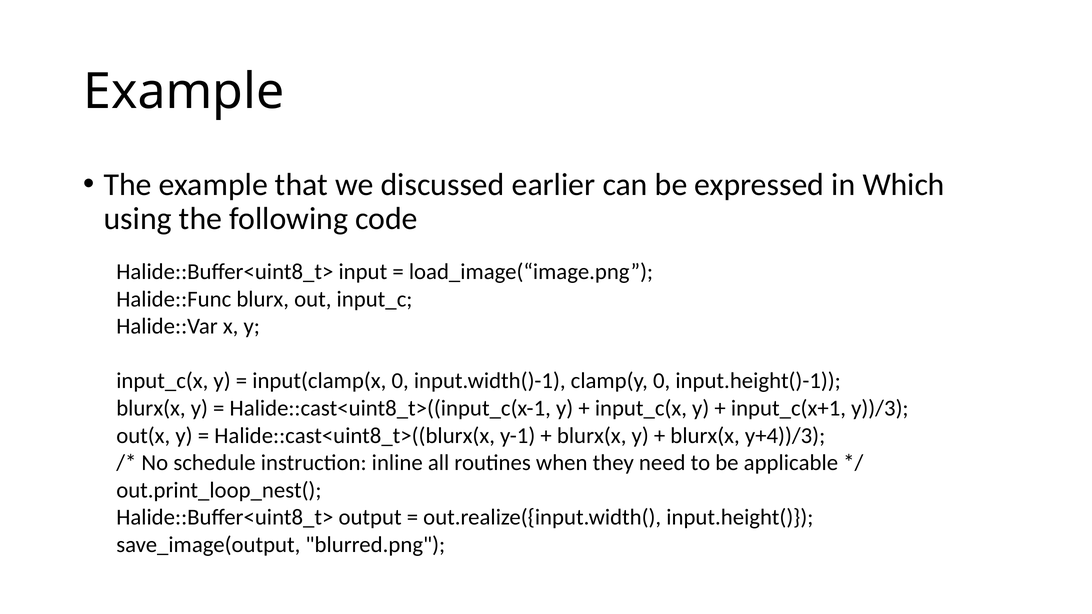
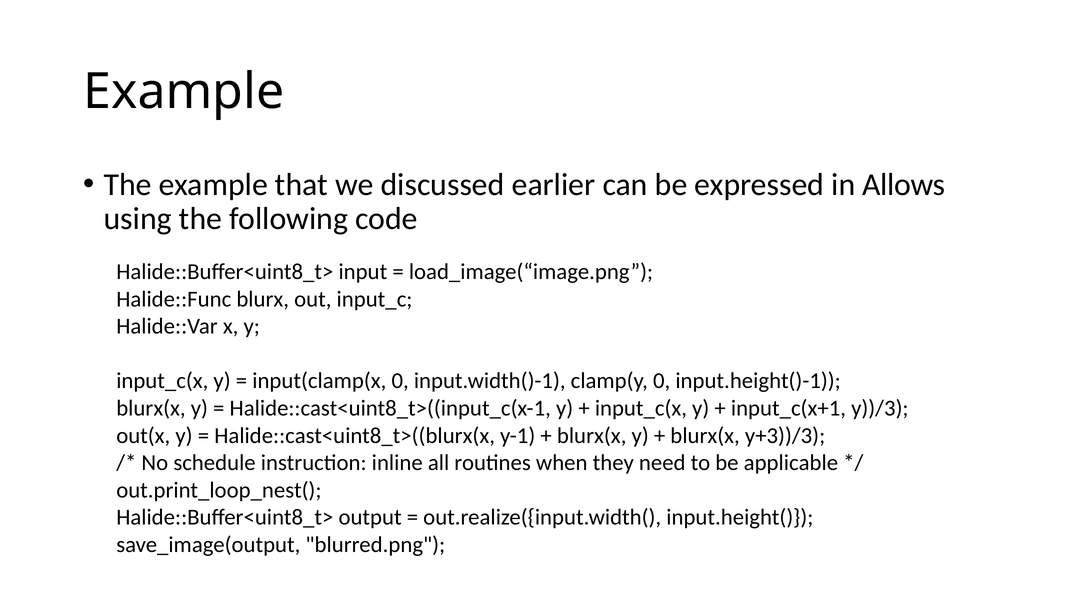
Which: Which -> Allows
y+4))/3: y+4))/3 -> y+3))/3
